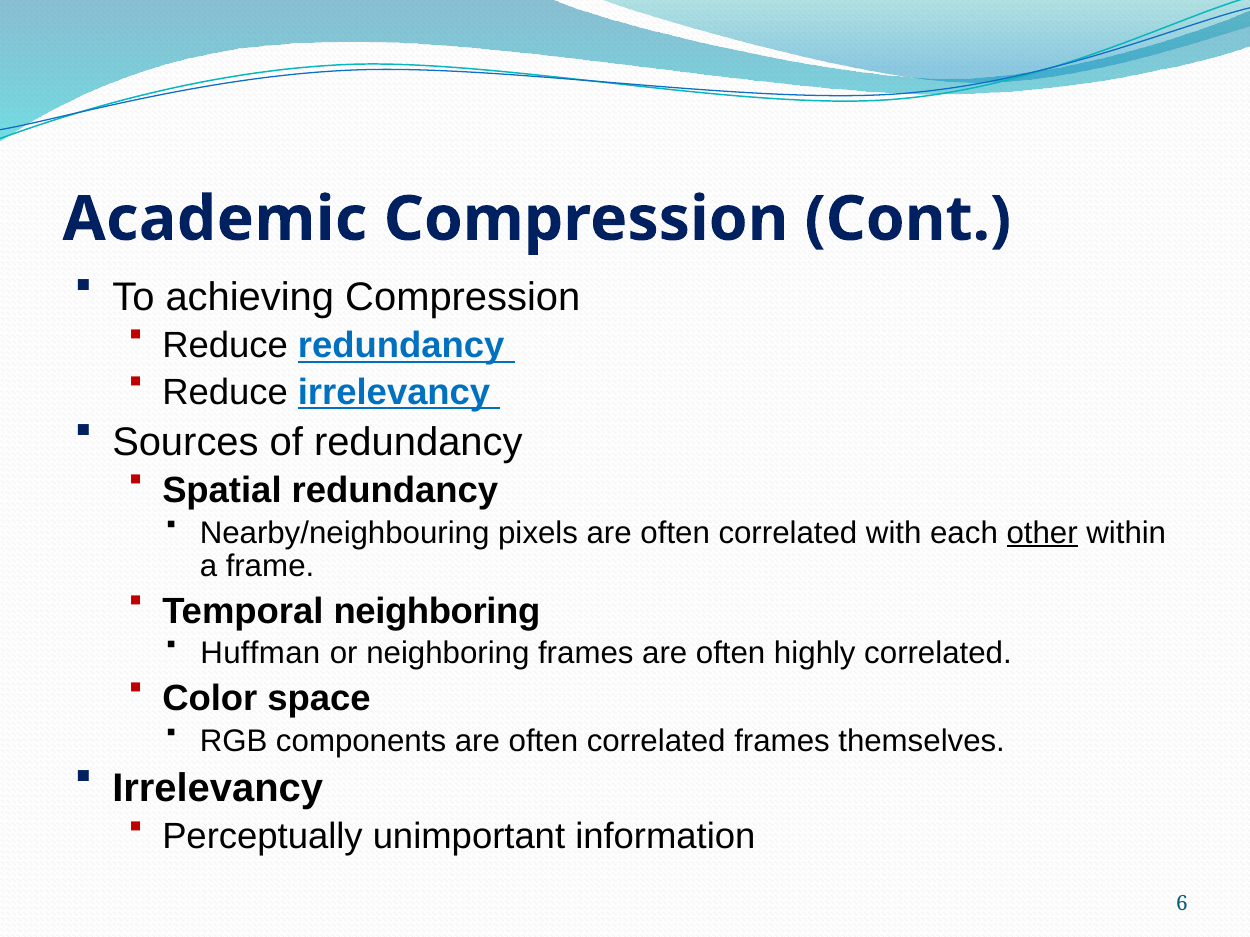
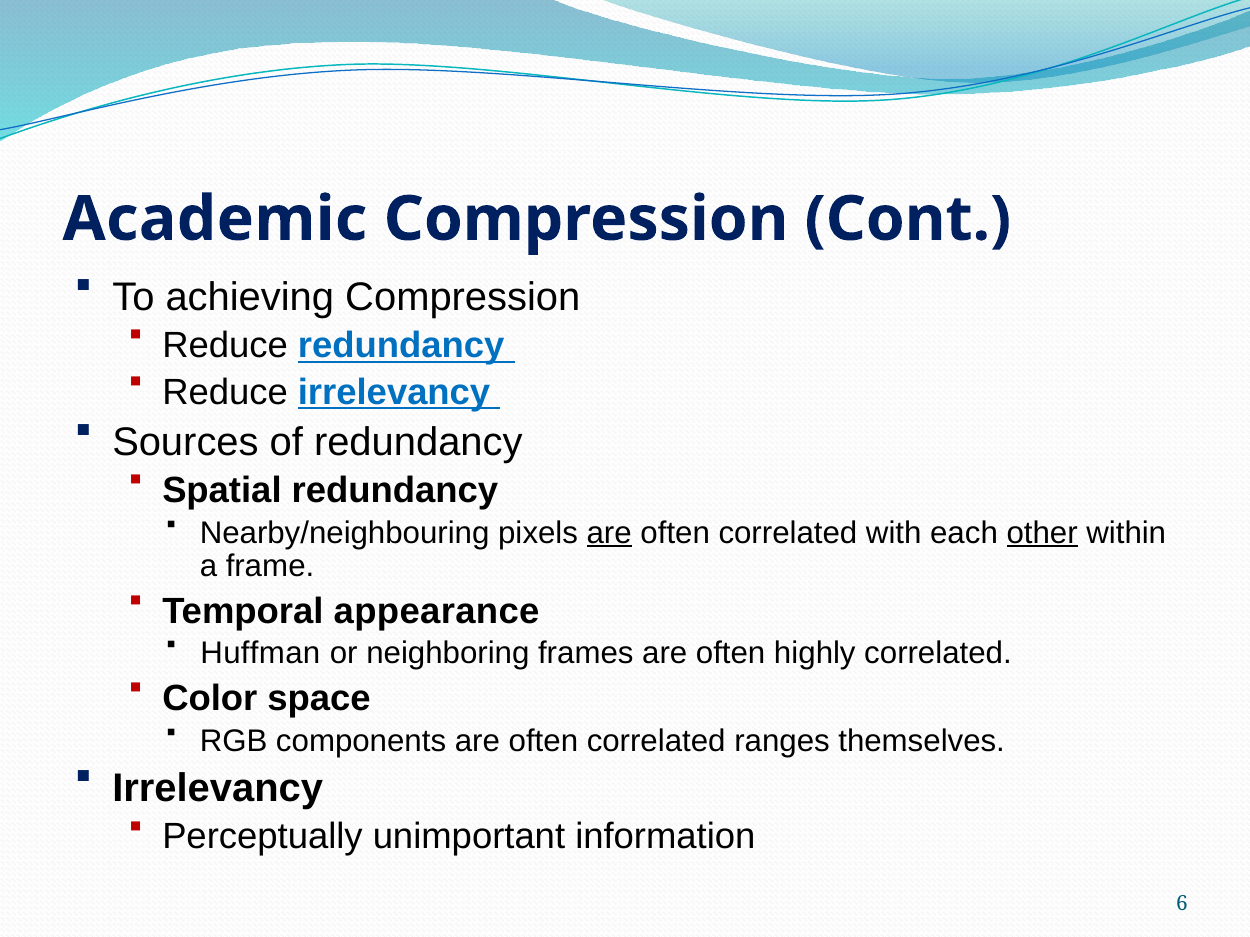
are at (609, 533) underline: none -> present
Temporal neighboring: neighboring -> appearance
correlated frames: frames -> ranges
